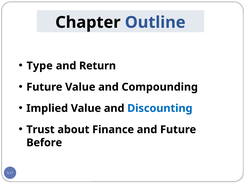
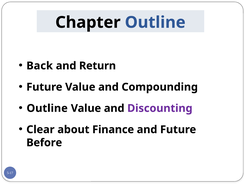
Type: Type -> Back
Implied at (47, 108): Implied -> Outline
Discounting colour: blue -> purple
Trust: Trust -> Clear
